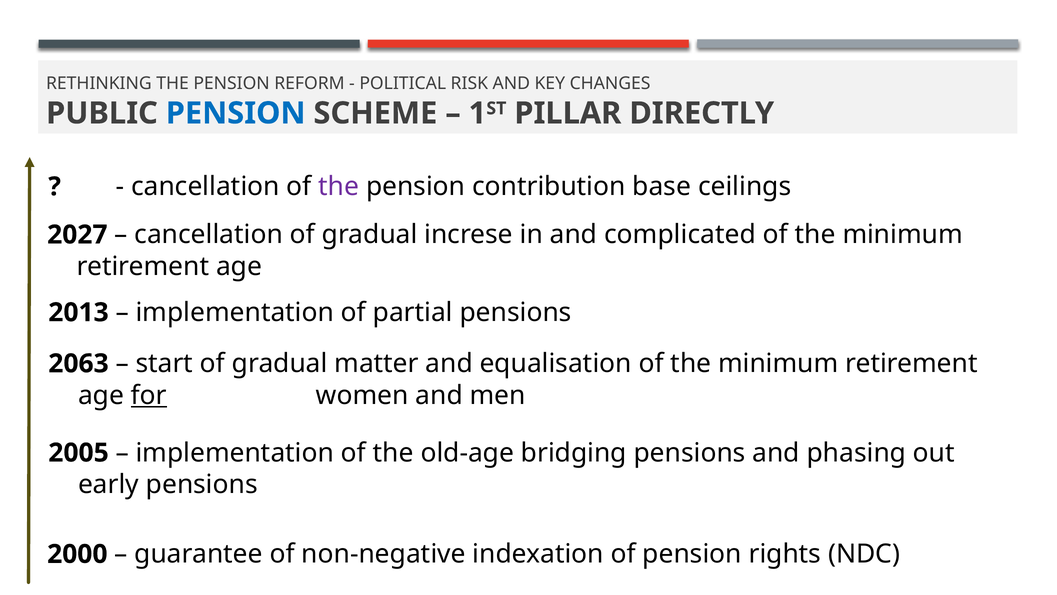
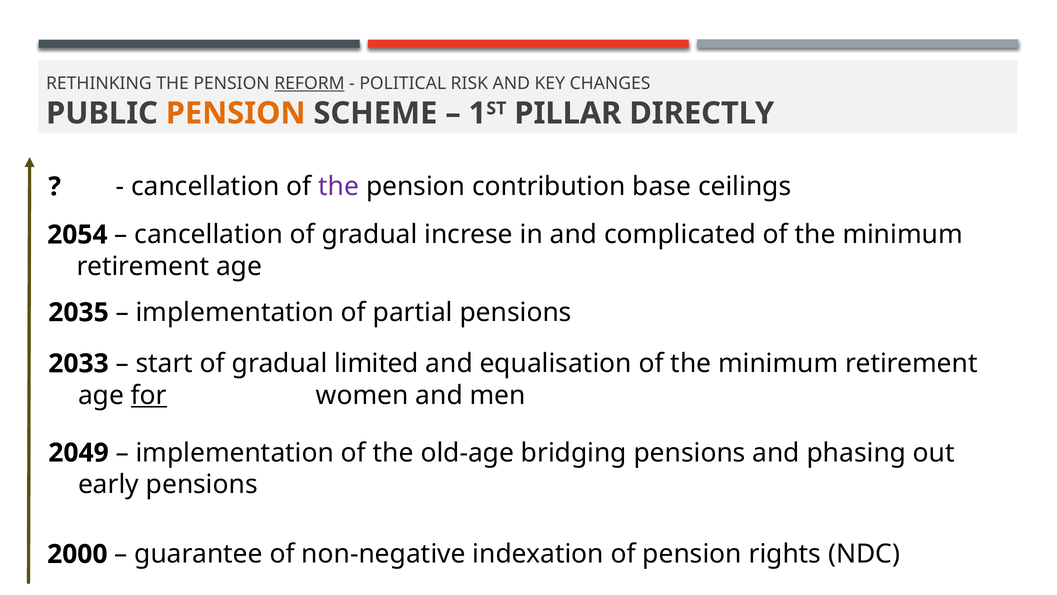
REFORM underline: none -> present
PENSION at (236, 113) colour: blue -> orange
2027: 2027 -> 2054
2013: 2013 -> 2035
2063: 2063 -> 2033
matter: matter -> limited
2005: 2005 -> 2049
